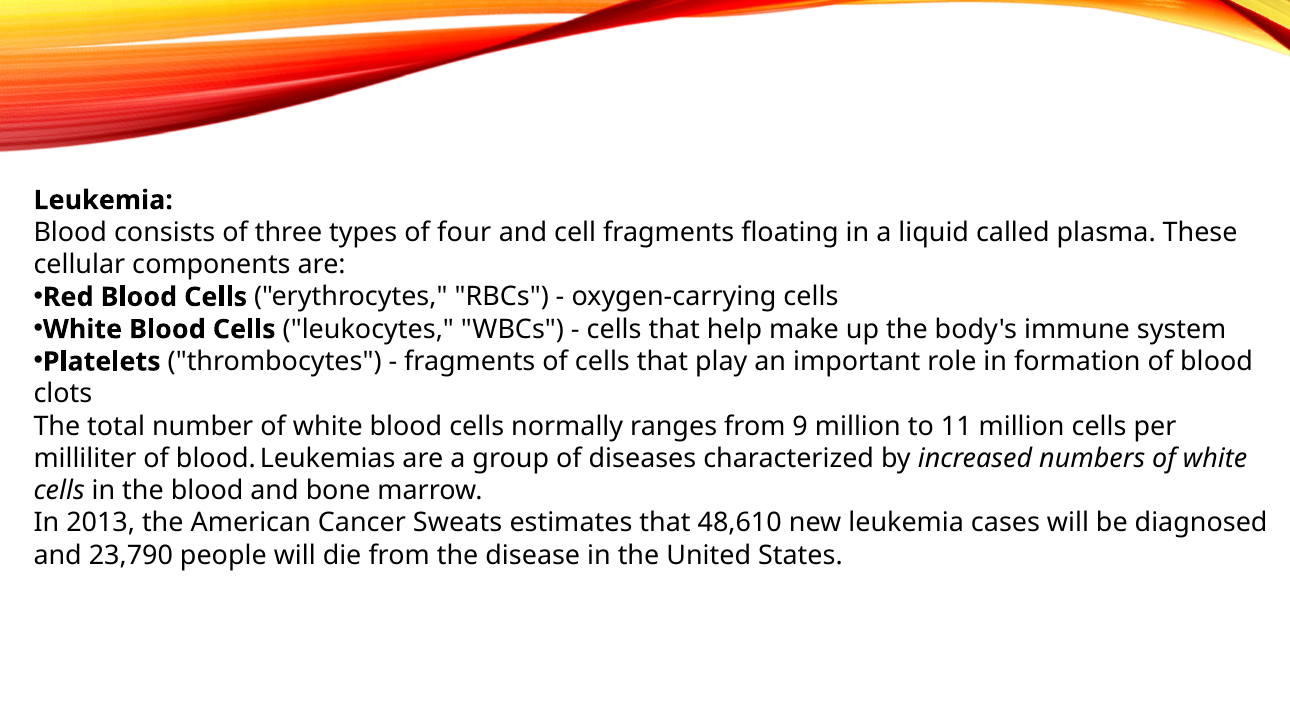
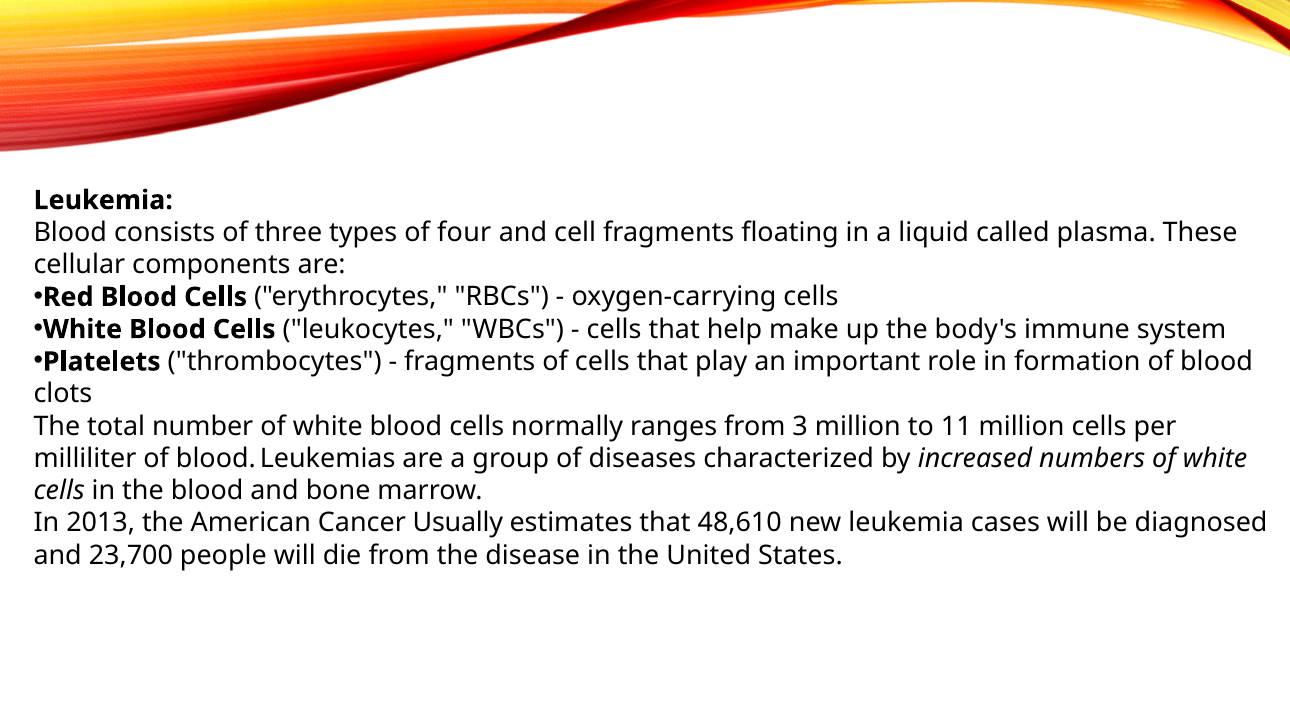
9: 9 -> 3
Sweats: Sweats -> Usually
23,790: 23,790 -> 23,700
